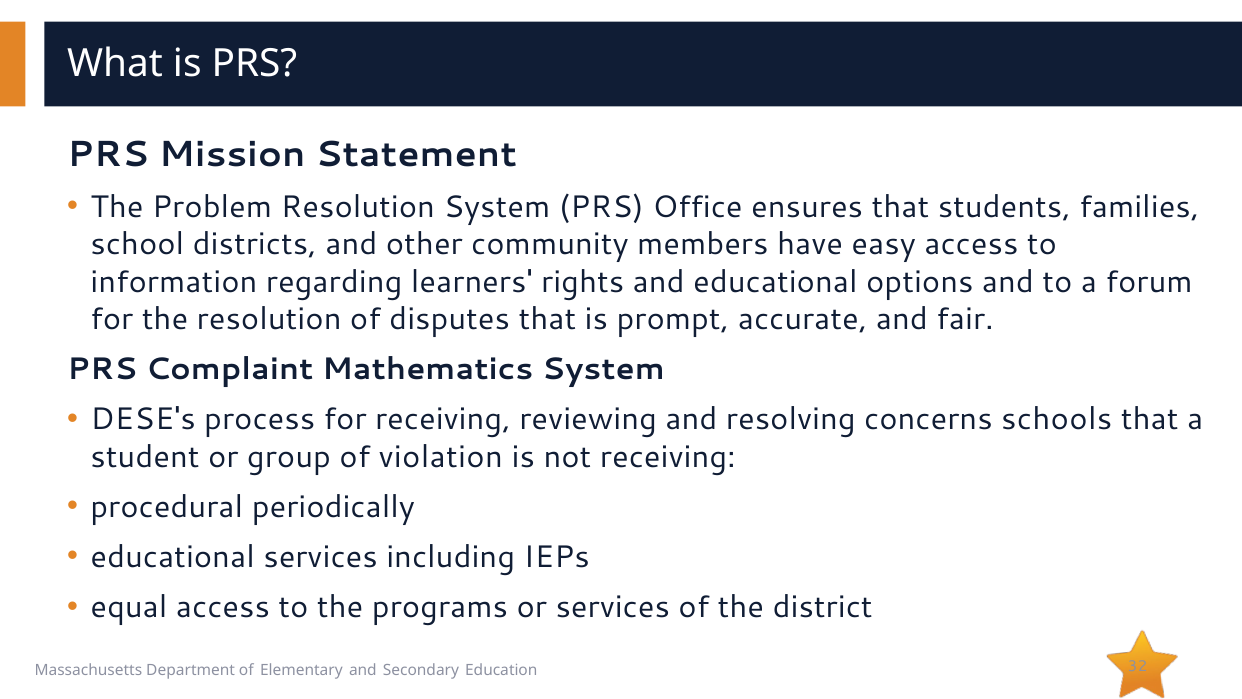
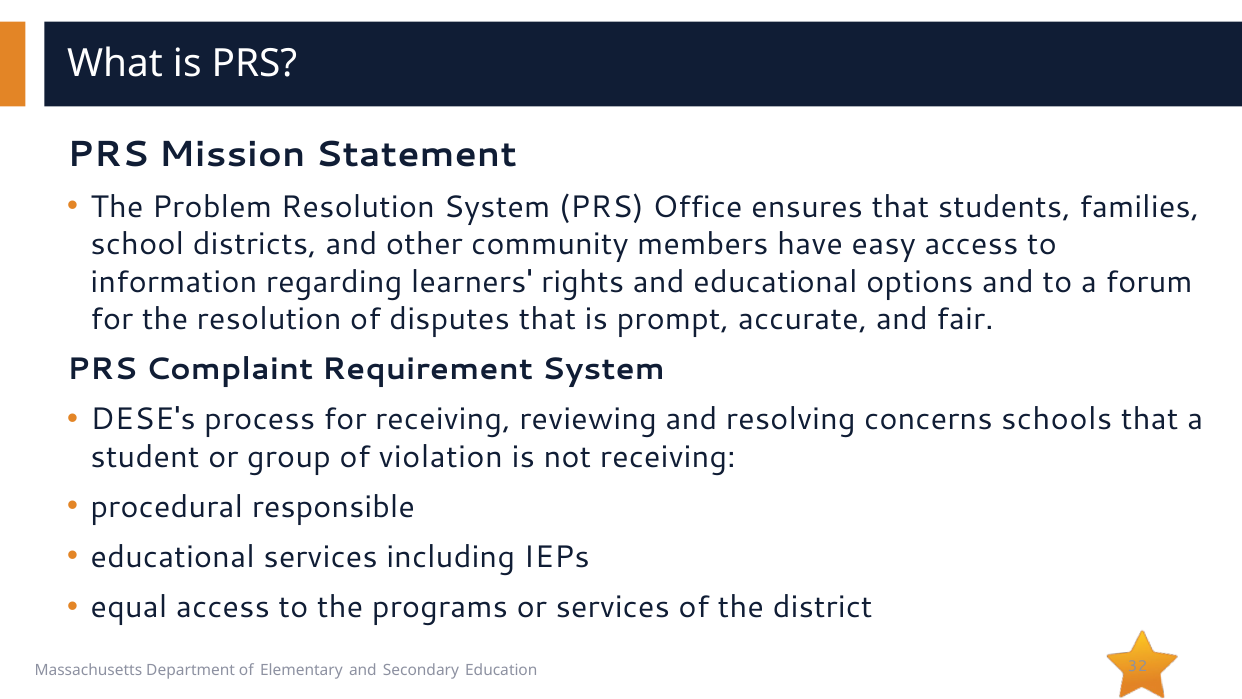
Mathematics: Mathematics -> Requirement
periodically: periodically -> responsible
